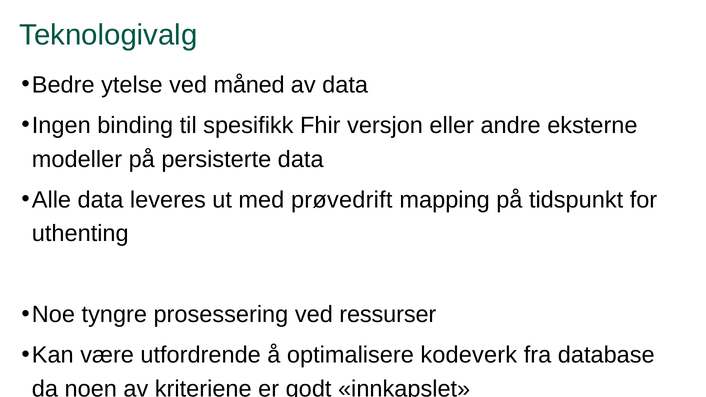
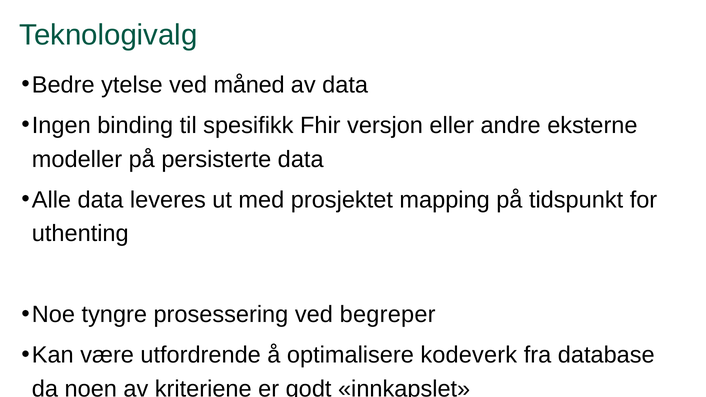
prøvedrift: prøvedrift -> prosjektet
ressurser: ressurser -> begreper
